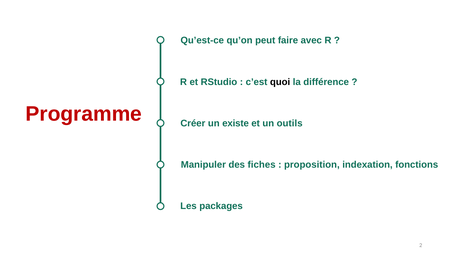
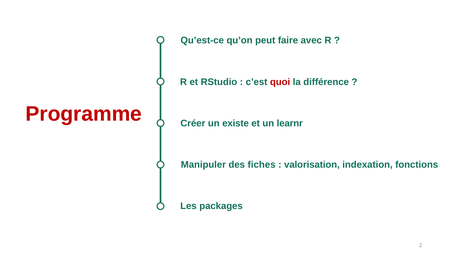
quoi colour: black -> red
outils: outils -> learnr
proposition: proposition -> valorisation
